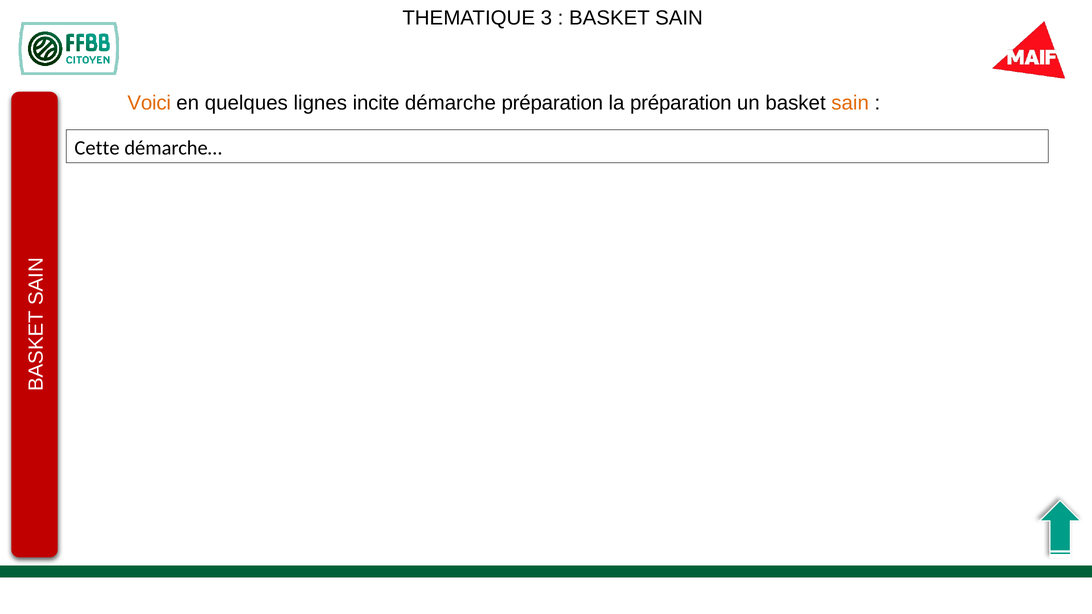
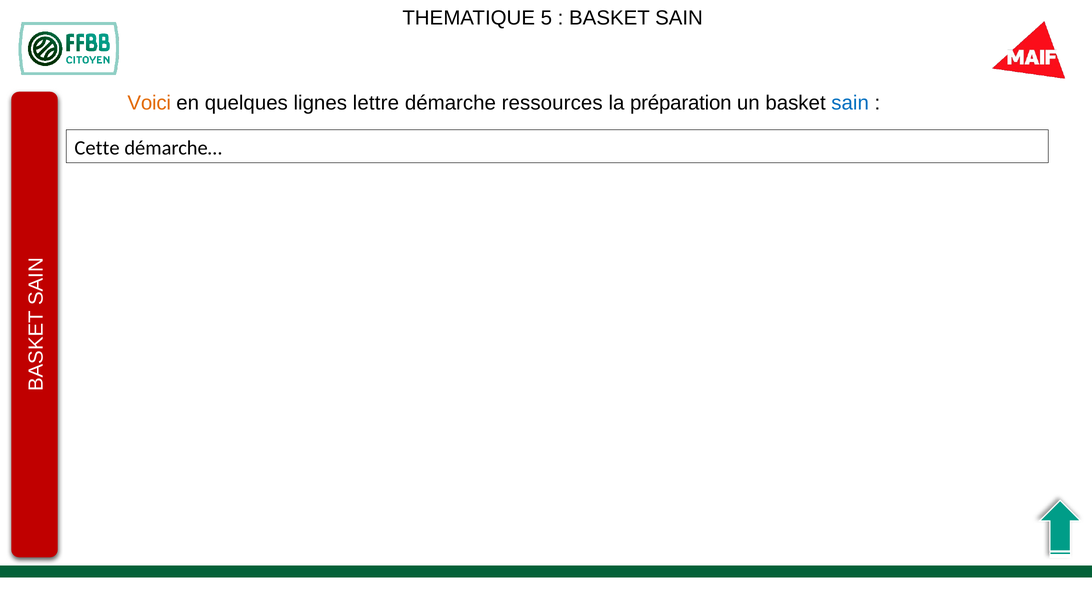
3: 3 -> 5
incite: incite -> lettre
démarche préparation: préparation -> ressources
sain at (850, 103) colour: orange -> blue
